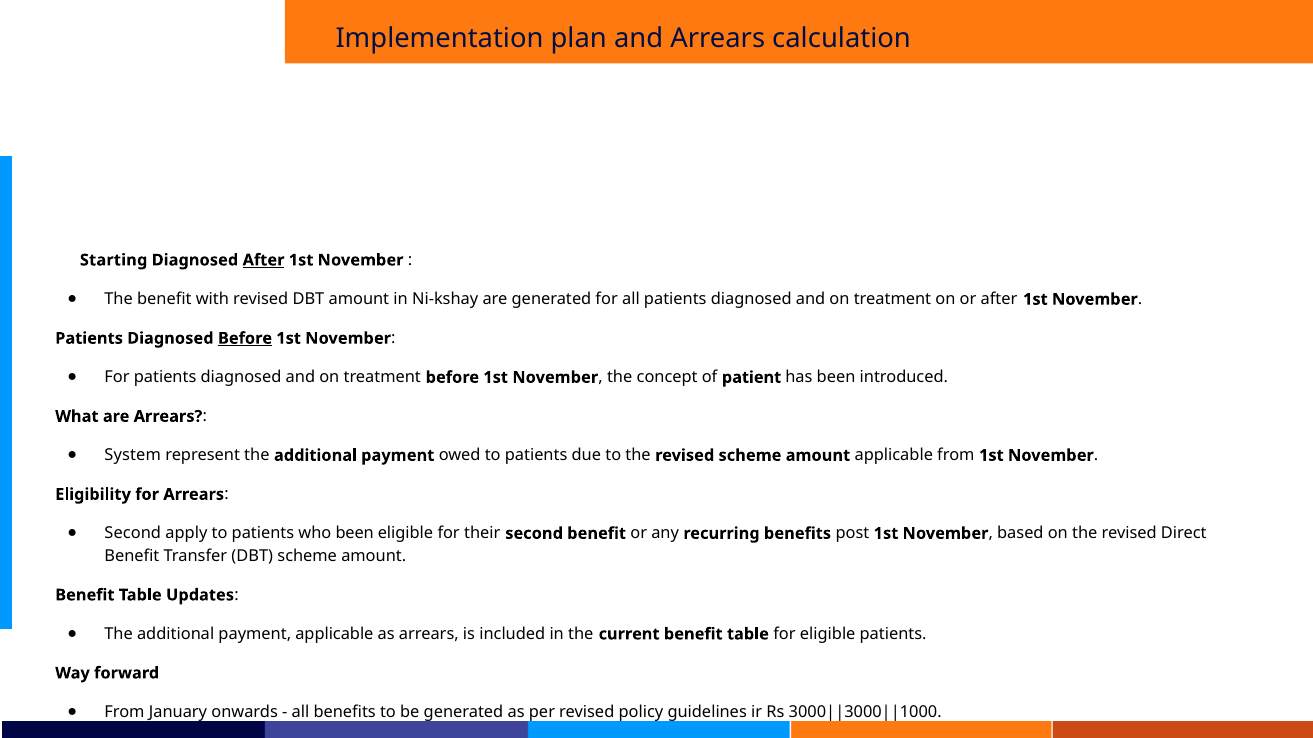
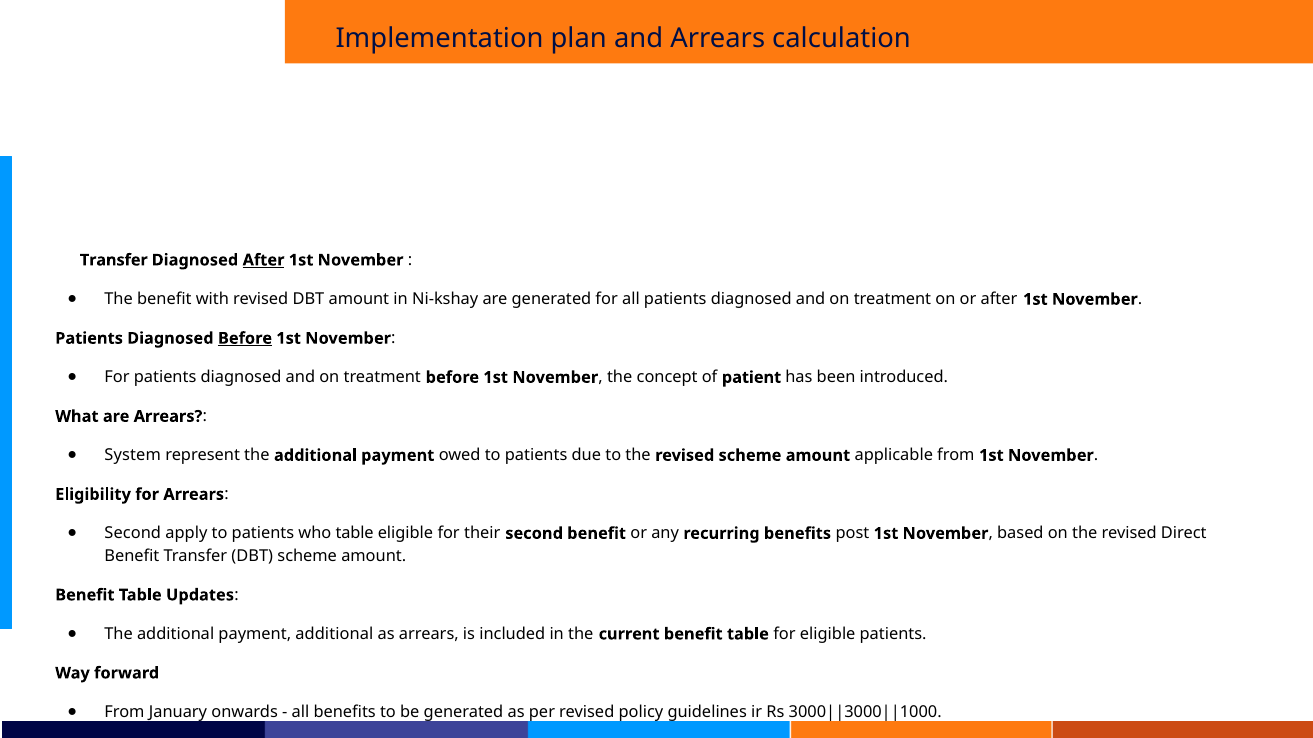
Starting at (114, 260): Starting -> Transfer
who been: been -> table
payment applicable: applicable -> additional
